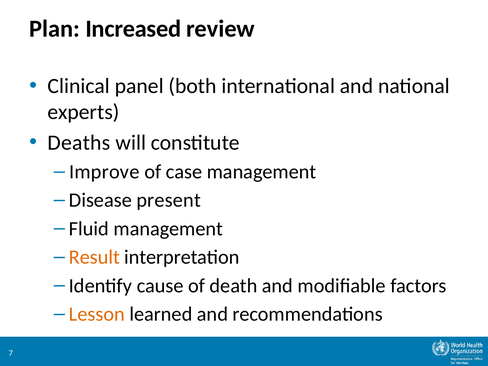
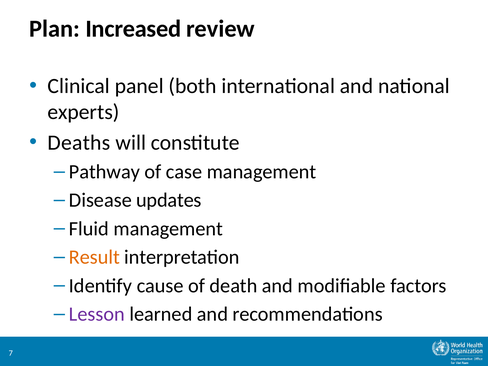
Improve: Improve -> Pathway
present: present -> updates
Lesson colour: orange -> purple
